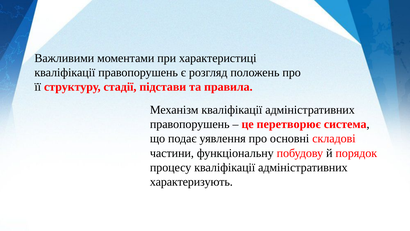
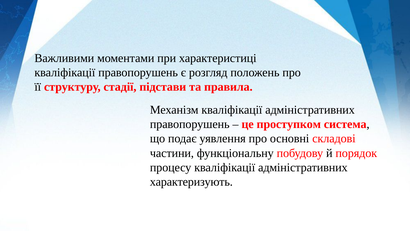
перетворює: перетворює -> проступком
